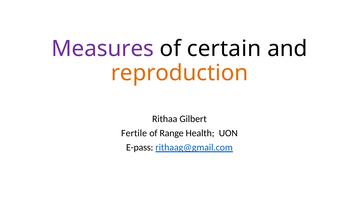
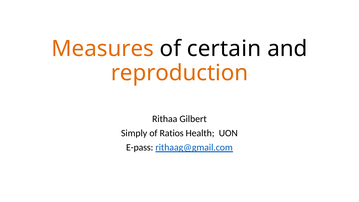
Measures colour: purple -> orange
Fertile: Fertile -> Simply
Range: Range -> Ratios
